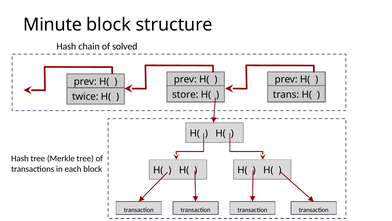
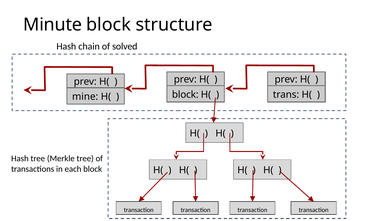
store at (185, 94): store -> block
twice: twice -> mine
